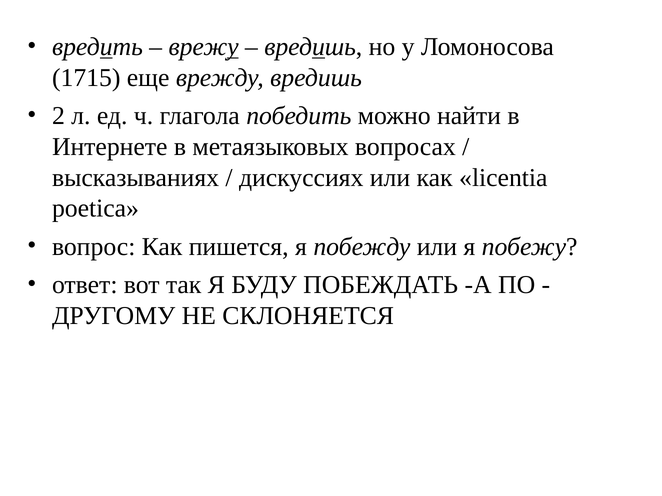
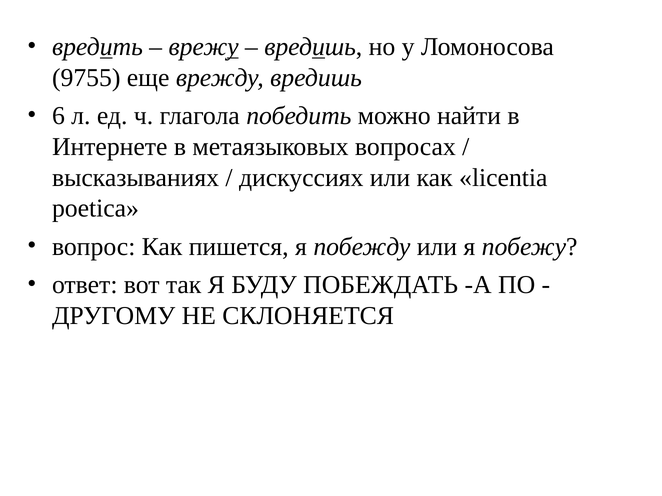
1715: 1715 -> 9755
2: 2 -> 6
